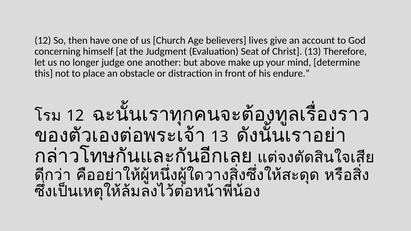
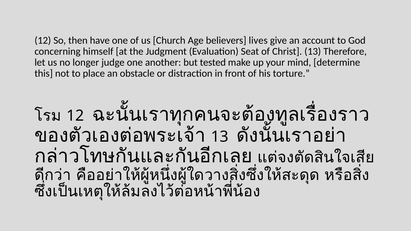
above: above -> tested
endure: endure -> torture
